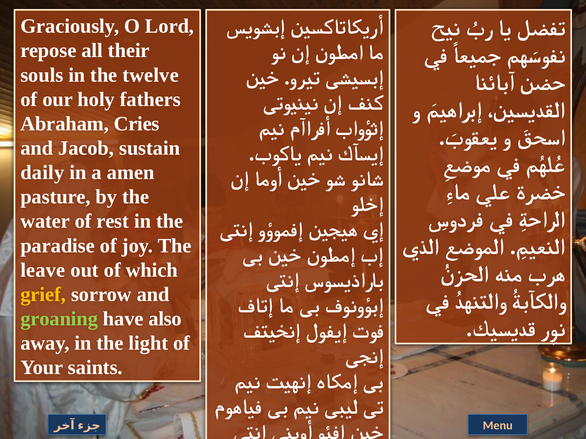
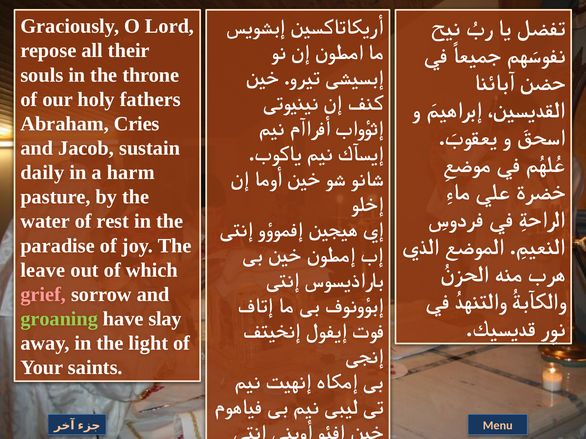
twelve: twelve -> throne
amen: amen -> harm
grief colour: yellow -> pink
also: also -> slay
